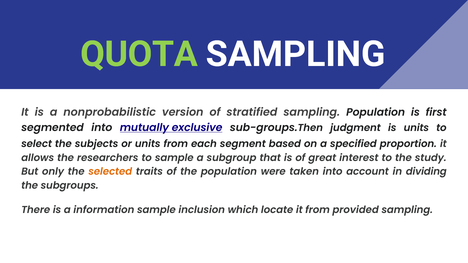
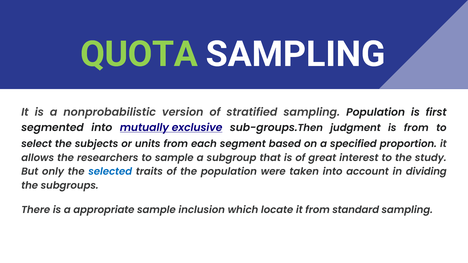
is units: units -> from
selected colour: orange -> blue
information: information -> appropriate
provided: provided -> standard
